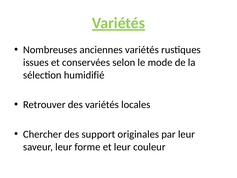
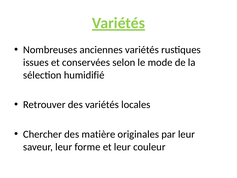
support: support -> matière
